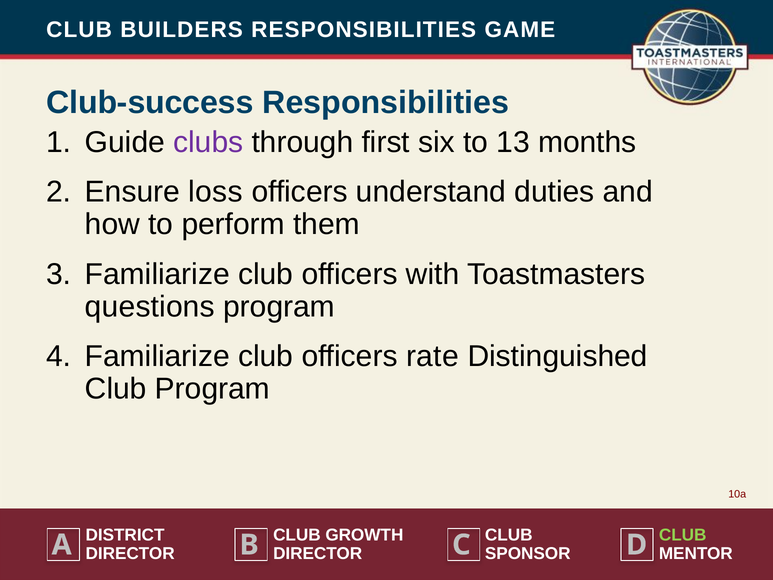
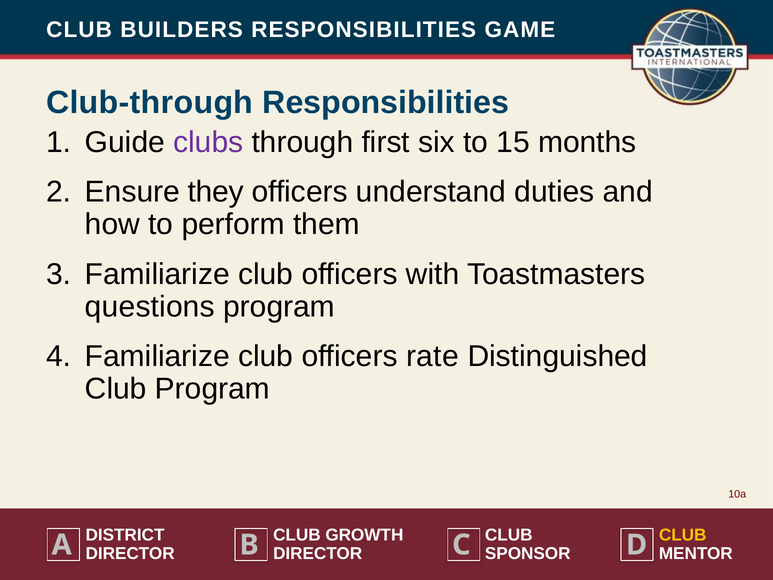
Club-success: Club-success -> Club-through
13: 13 -> 15
loss: loss -> they
CLUB at (683, 535) colour: light green -> yellow
